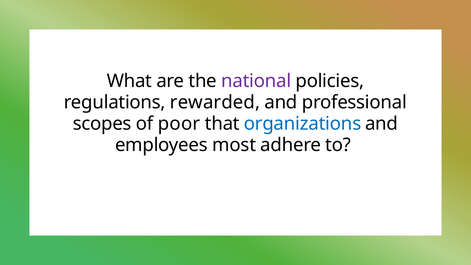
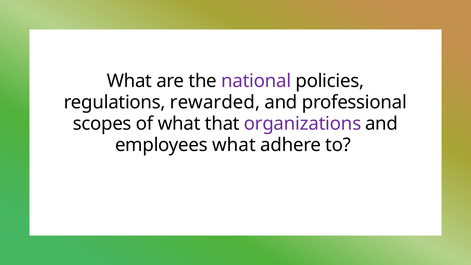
of poor: poor -> what
organizations colour: blue -> purple
employees most: most -> what
